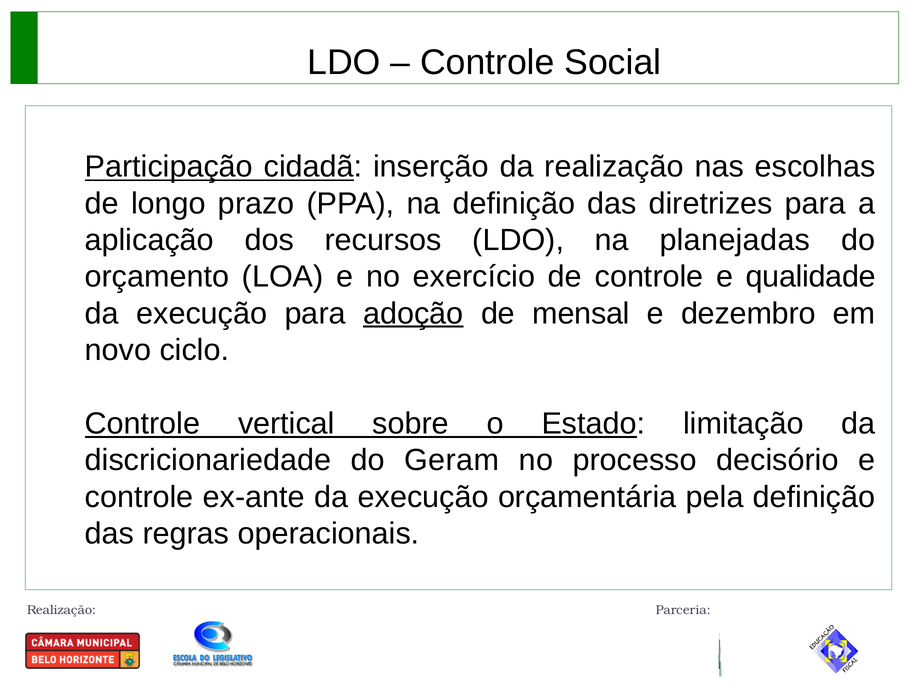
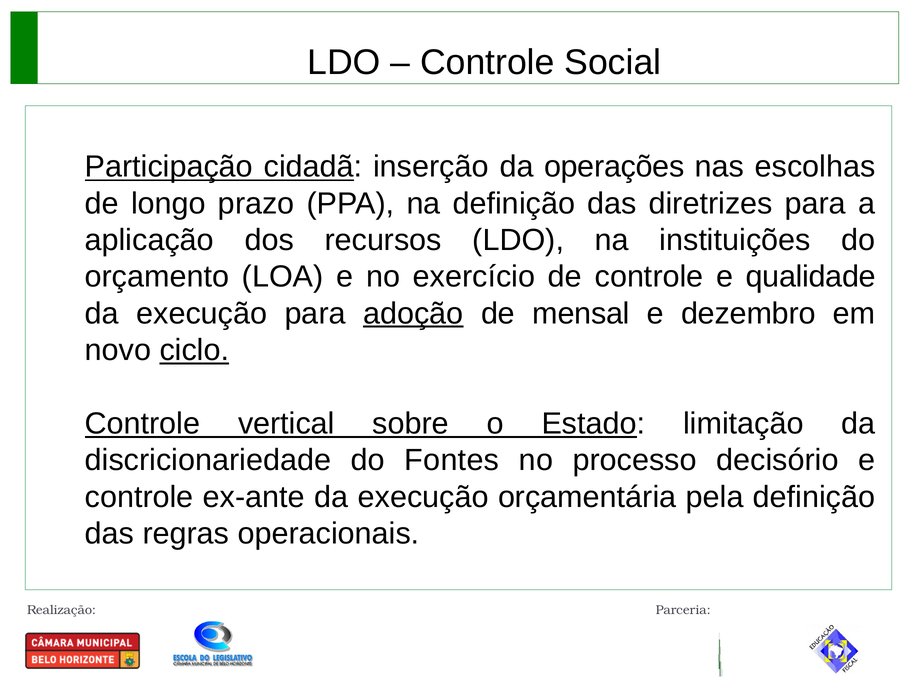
da realização: realização -> operações
planejadas: planejadas -> instituições
ciclo underline: none -> present
Geram: Geram -> Fontes
